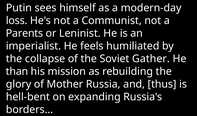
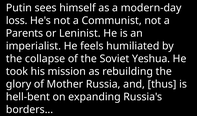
Gather: Gather -> Yeshua
than: than -> took
